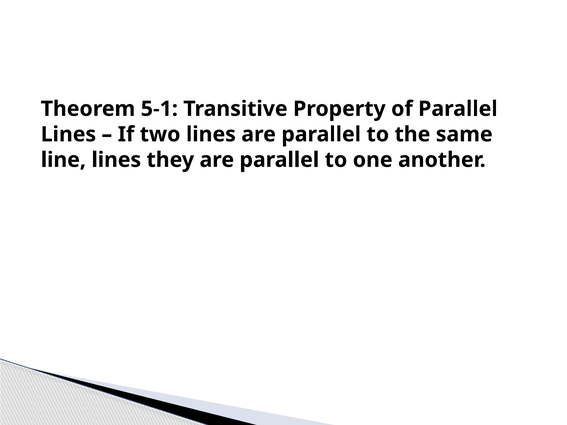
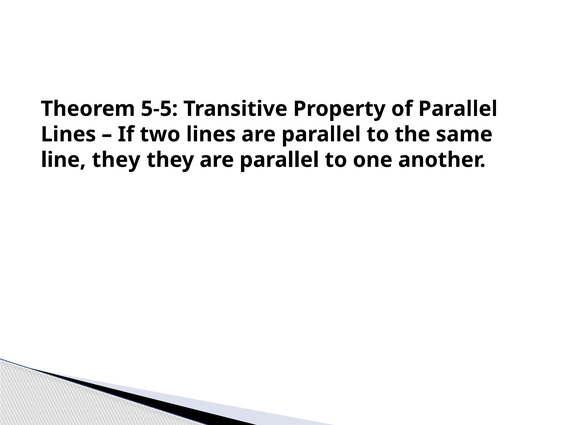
5-1: 5-1 -> 5-5
line lines: lines -> they
